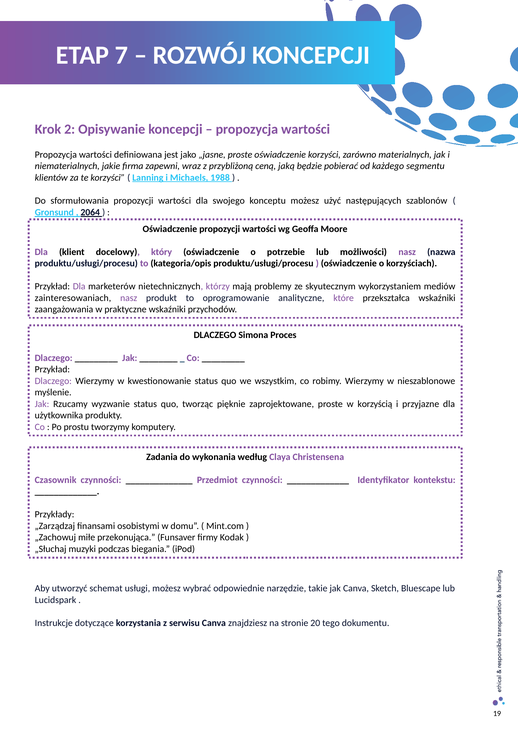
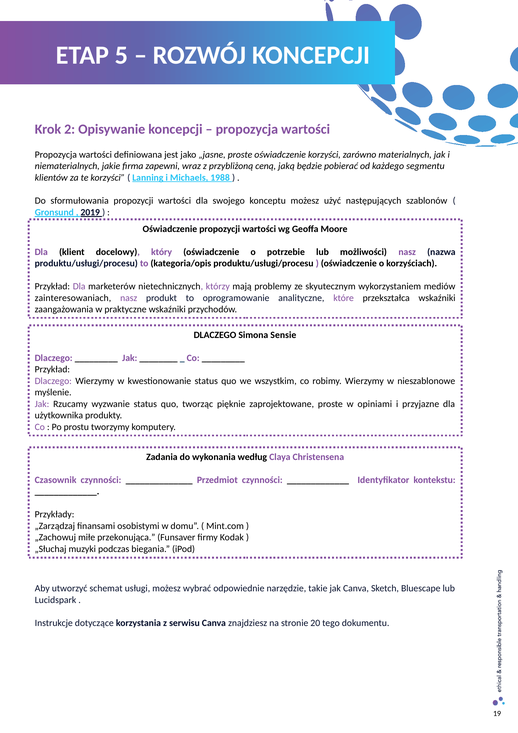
7: 7 -> 5
2064: 2064 -> 2019
Proces: Proces -> Sensie
korzyścią: korzyścią -> opiniami
